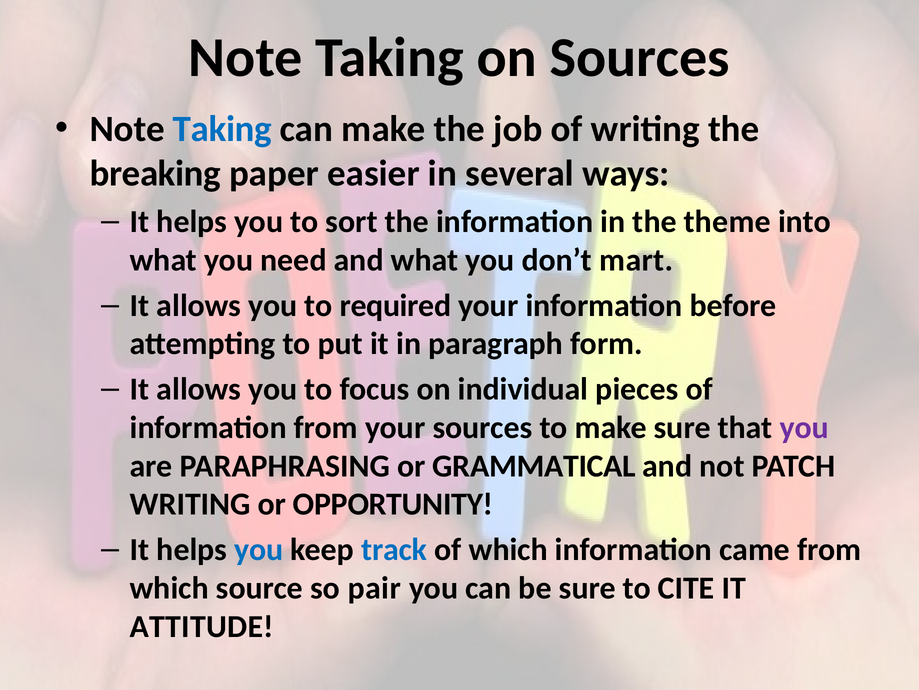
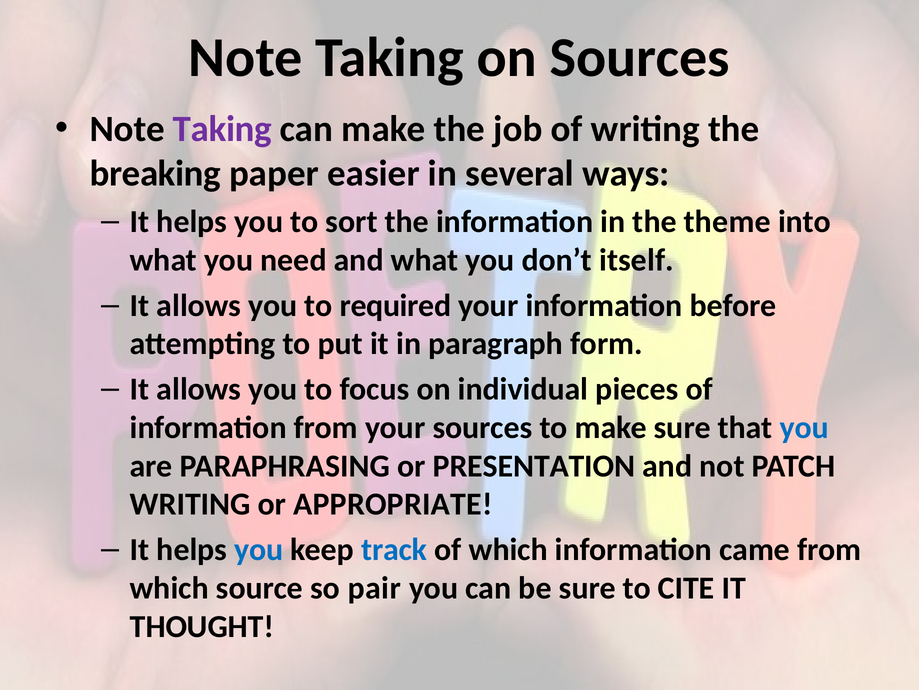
Taking at (222, 129) colour: blue -> purple
mart: mart -> itself
you at (804, 427) colour: purple -> blue
GRAMMATICAL: GRAMMATICAL -> PRESENTATION
OPPORTUNITY: OPPORTUNITY -> APPROPRIATE
ATTITUDE: ATTITUDE -> THOUGHT
